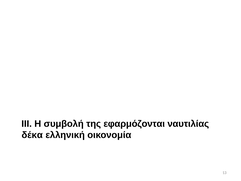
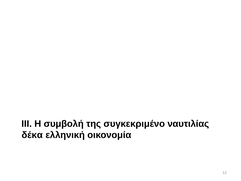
εφαρμόζονται: εφαρμόζονται -> συγκεκριμένο
